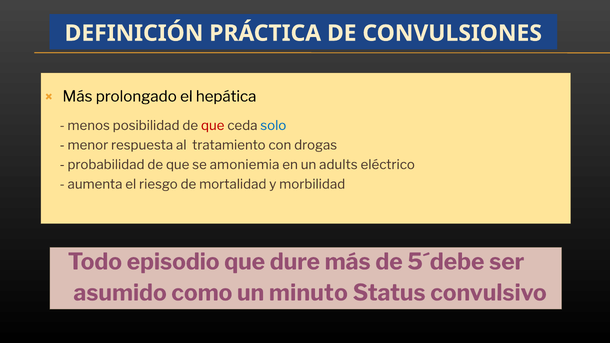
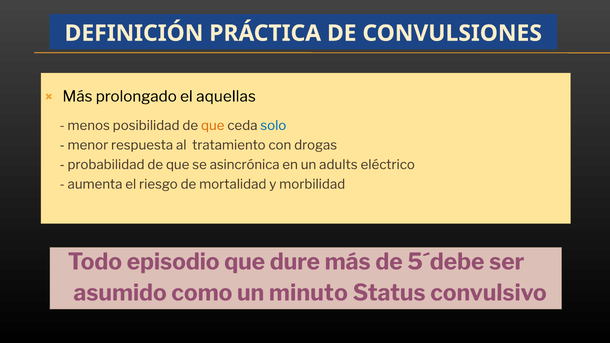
hepática: hepática -> aquellas
que at (213, 126) colour: red -> orange
amoniemia: amoniemia -> asincrónica
